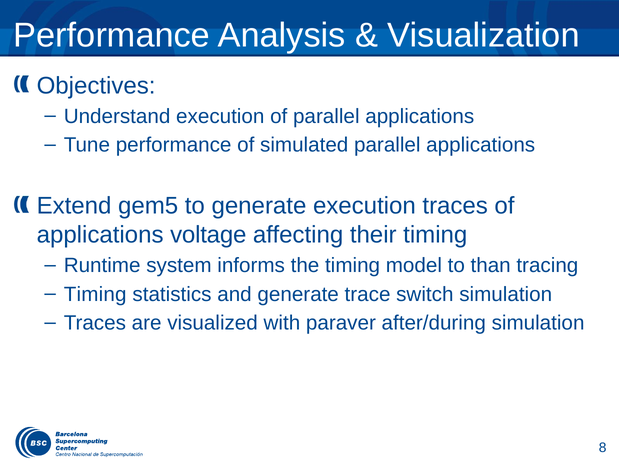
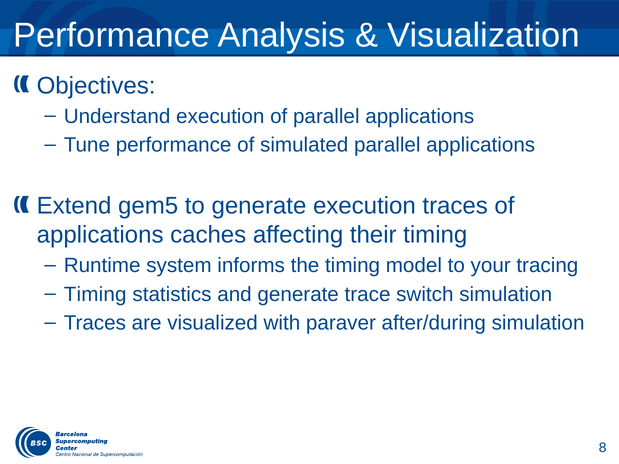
voltage: voltage -> caches
than: than -> your
